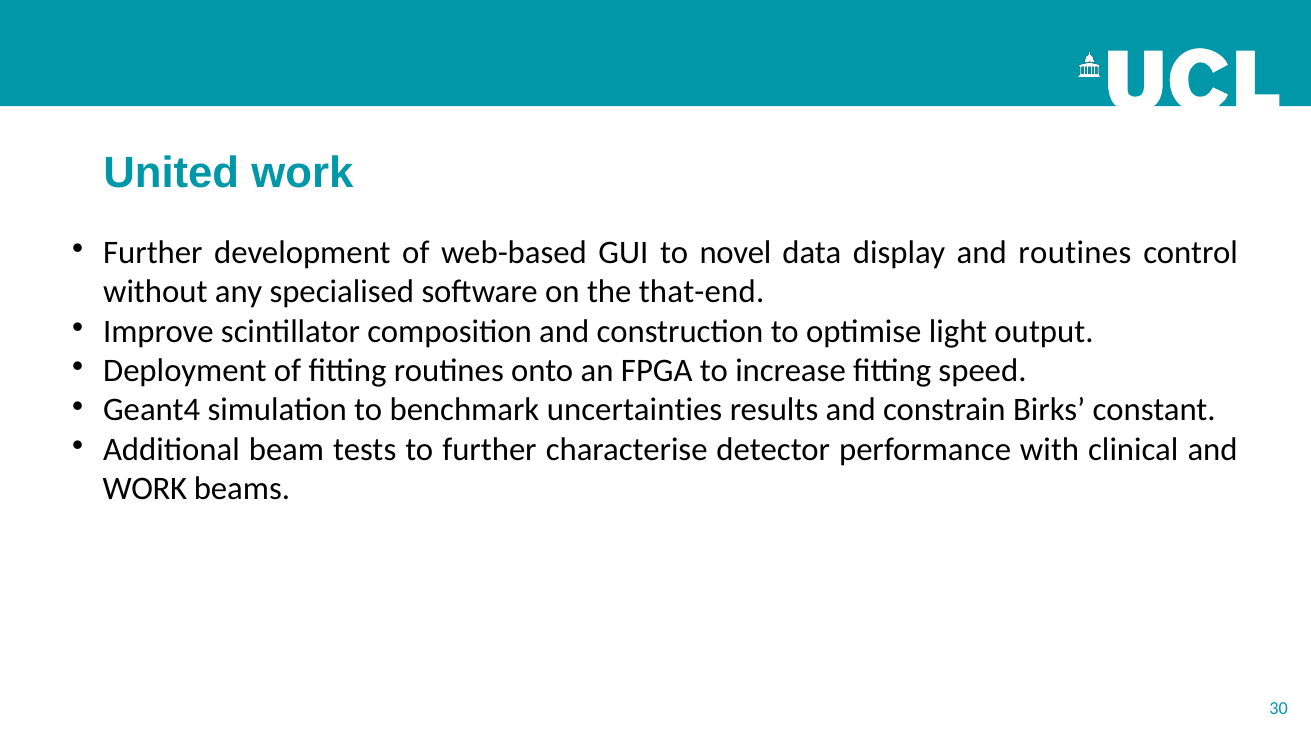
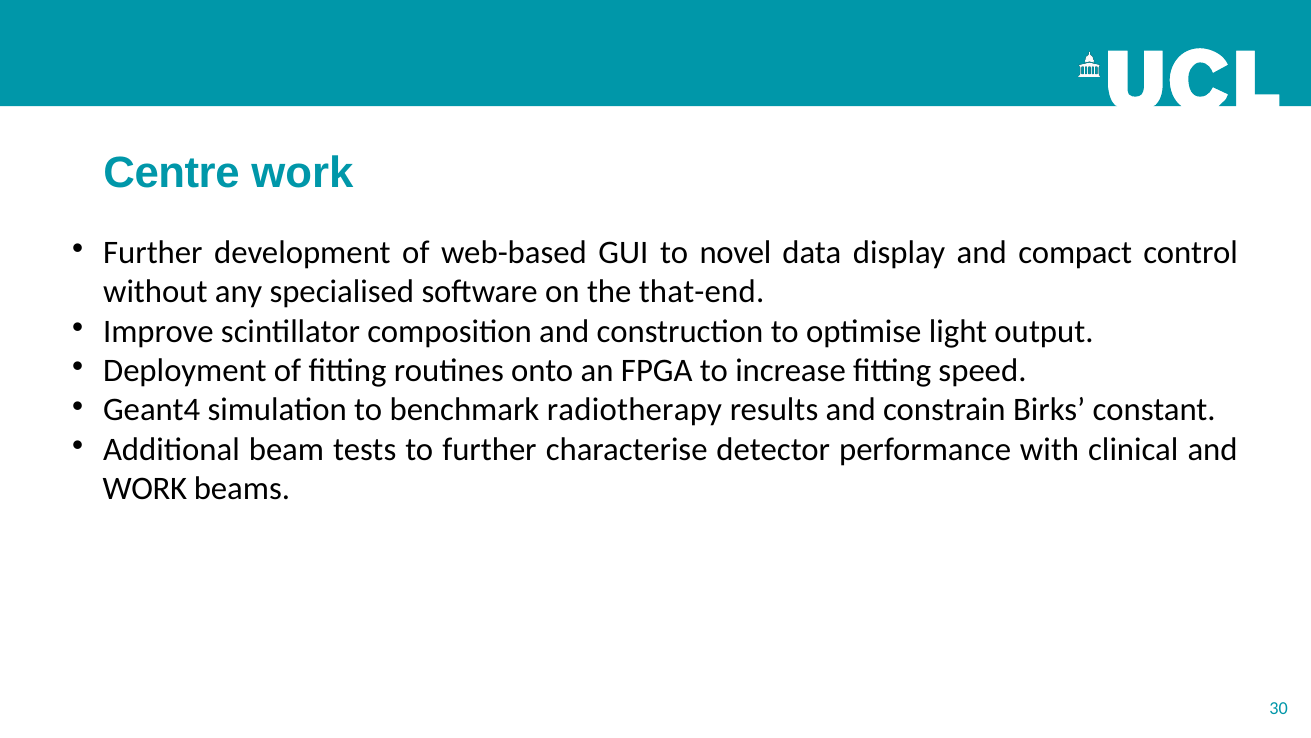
United: United -> Centre
and routines: routines -> compact
uncertainties: uncertainties -> radiotherapy
